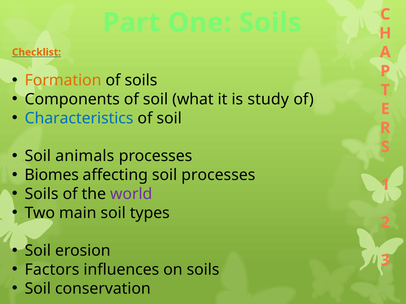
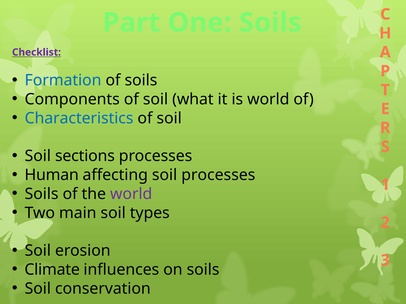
Checklist colour: orange -> purple
Formation colour: orange -> blue
is study: study -> world
animals: animals -> sections
Biomes: Biomes -> Human
Factors: Factors -> Climate
